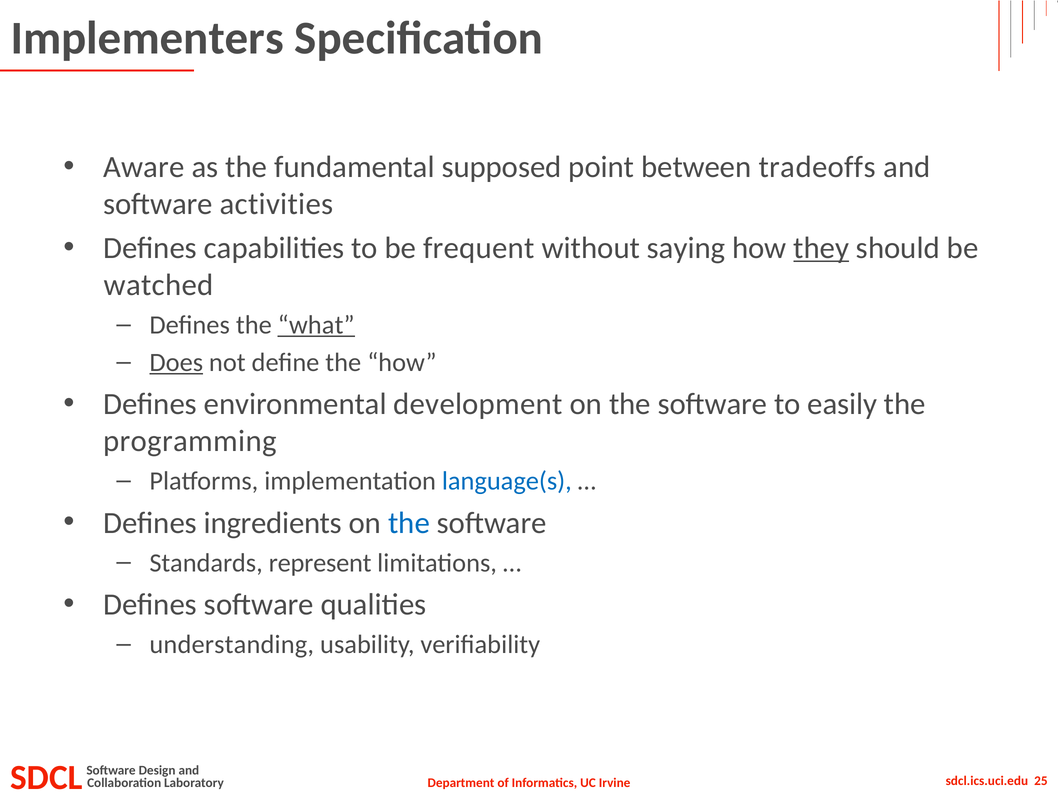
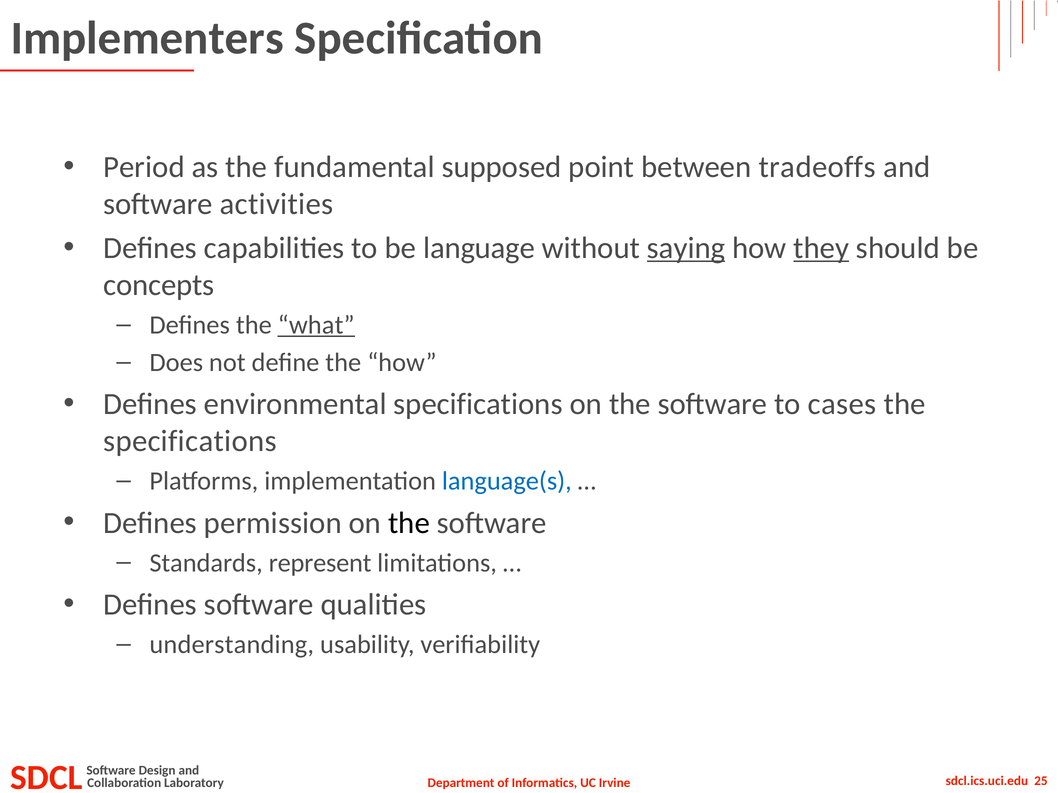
Aware: Aware -> Period
frequent: frequent -> language
saying underline: none -> present
watched: watched -> concepts
Does underline: present -> none
environmental development: development -> specifications
easily: easily -> cases
programming at (190, 442): programming -> specifications
ingredients: ingredients -> permission
the at (409, 523) colour: blue -> black
